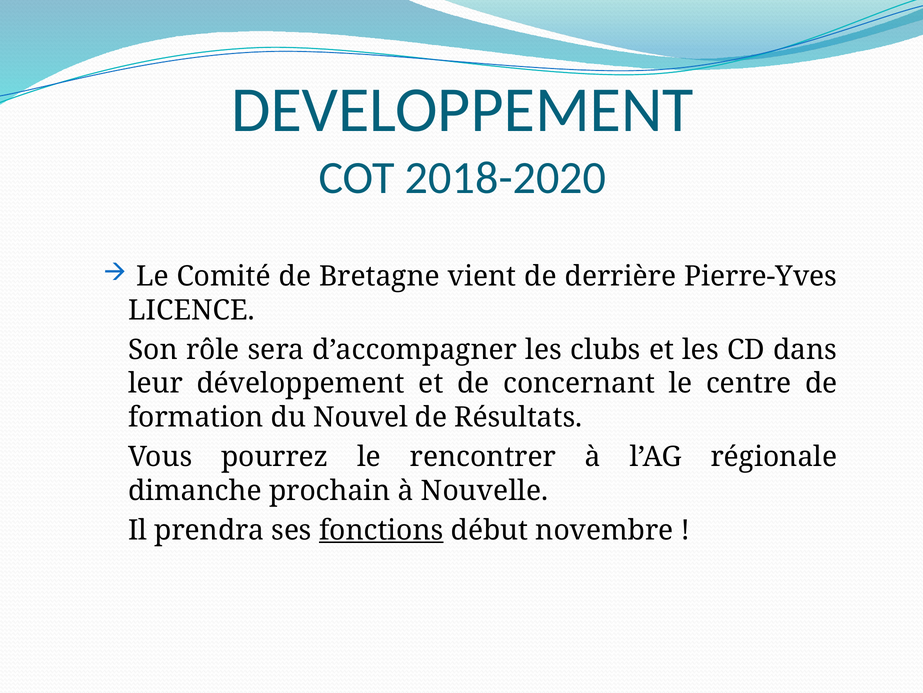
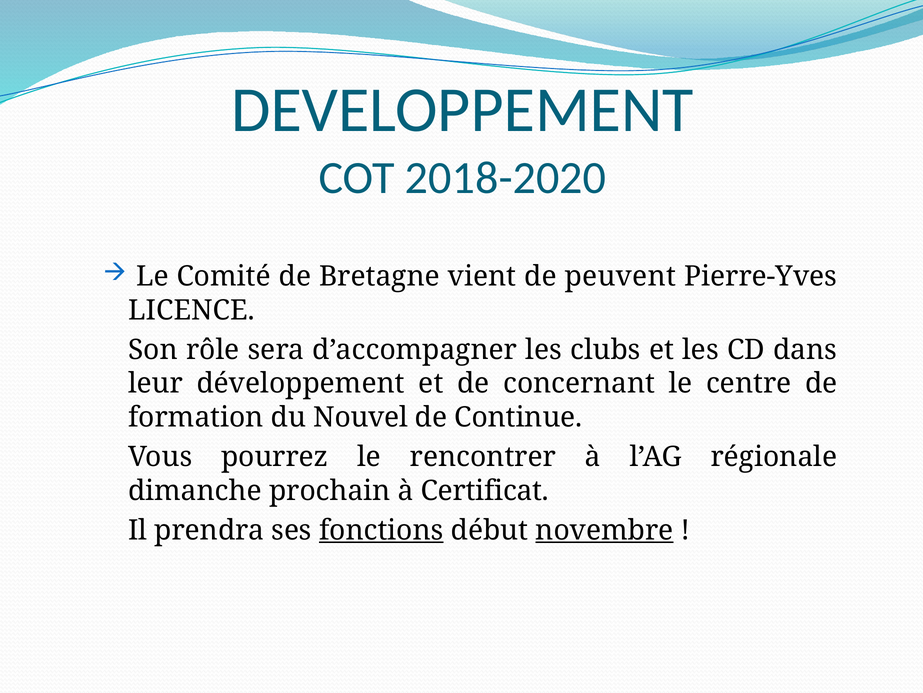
derrière: derrière -> peuvent
Résultats: Résultats -> Continue
Nouvelle: Nouvelle -> Certificat
novembre underline: none -> present
